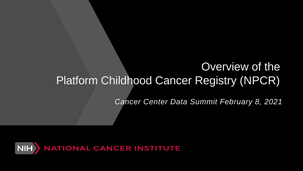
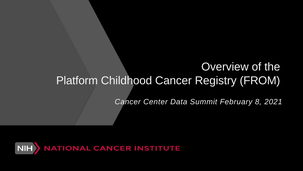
NPCR: NPCR -> FROM
